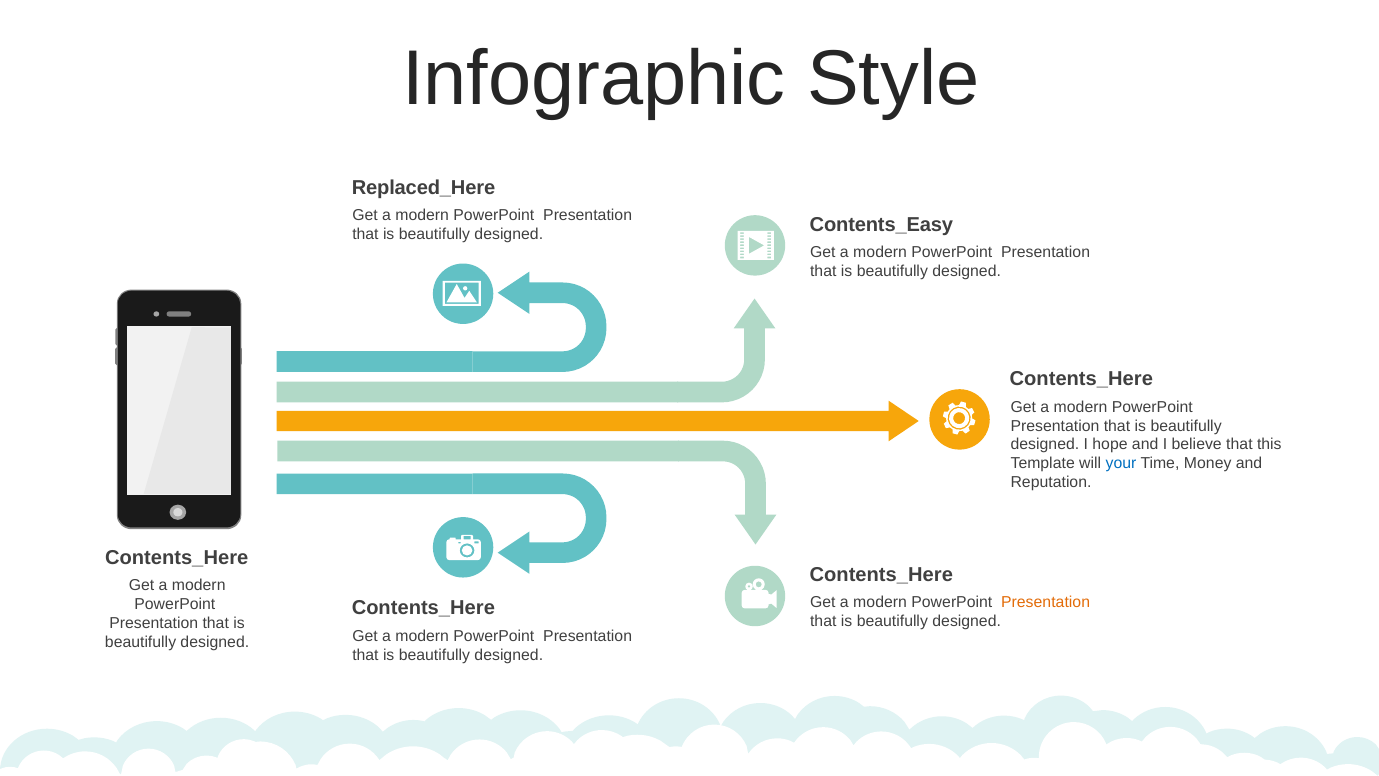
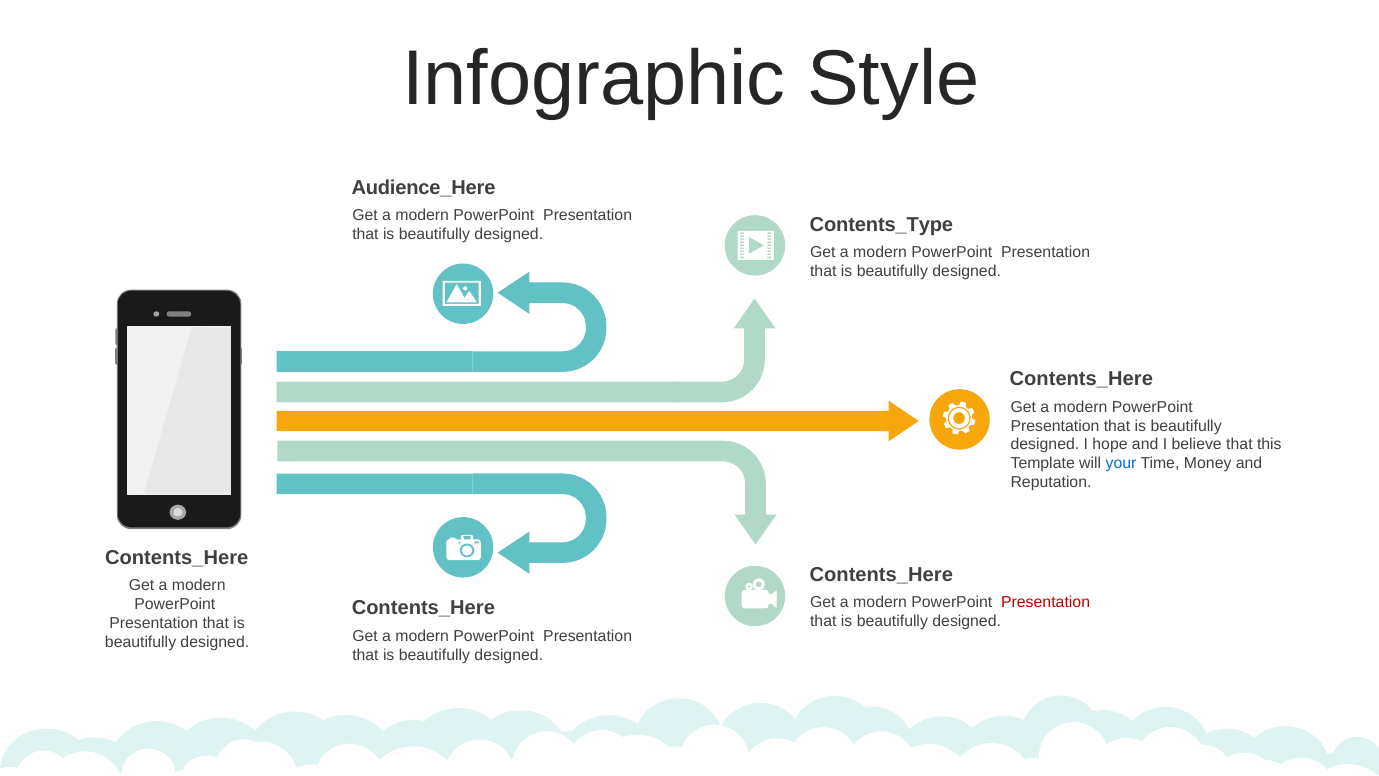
Replaced_Here: Replaced_Here -> Audience_Here
Contents_Easy: Contents_Easy -> Contents_Type
Presentation at (1046, 602) colour: orange -> red
